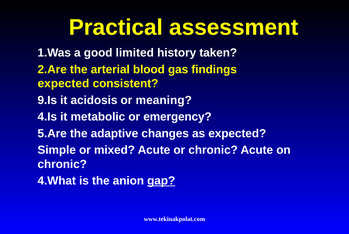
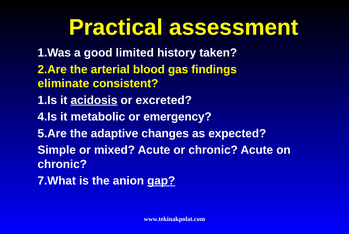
expected at (63, 83): expected -> eliminate
9.Is: 9.Is -> 1.Is
acidosis underline: none -> present
meaning: meaning -> excreted
4.What: 4.What -> 7.What
